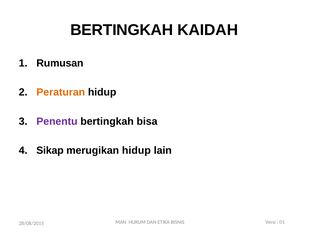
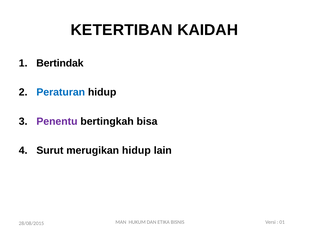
BERTINGKAH at (122, 30): BERTINGKAH -> KETERTIBAN
Rumusan: Rumusan -> Bertindak
Peraturan colour: orange -> blue
Sikap: Sikap -> Surut
